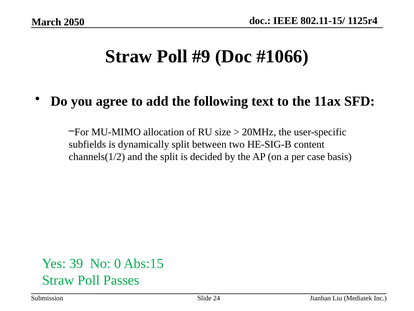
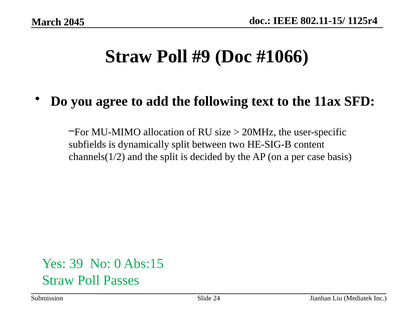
2050: 2050 -> 2045
